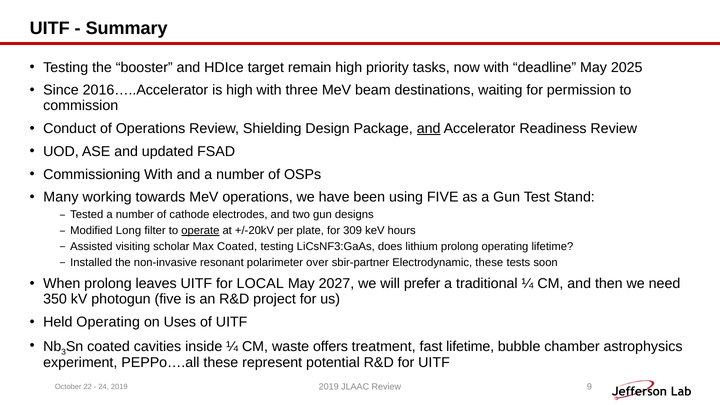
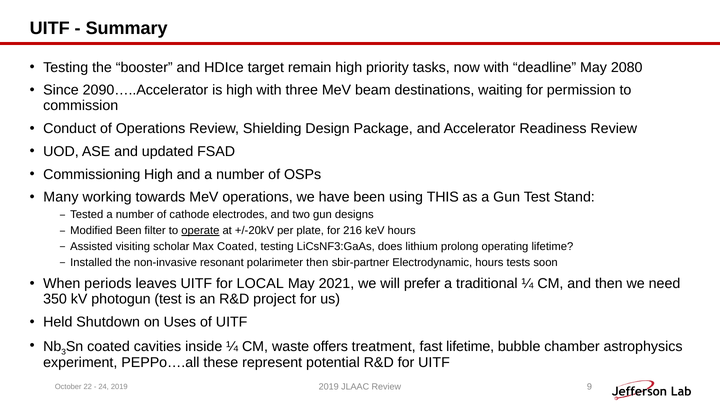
2025: 2025 -> 2080
2016…..Accelerator: 2016…..Accelerator -> 2090…..Accelerator
and at (429, 129) underline: present -> none
Commissioning With: With -> High
using FIVE: FIVE -> THIS
Long at (128, 231): Long -> Been
309: 309 -> 216
polarimeter over: over -> then
Electrodynamic these: these -> hours
When prolong: prolong -> periods
2027: 2027 -> 2021
photogun five: five -> test
Held Operating: Operating -> Shutdown
